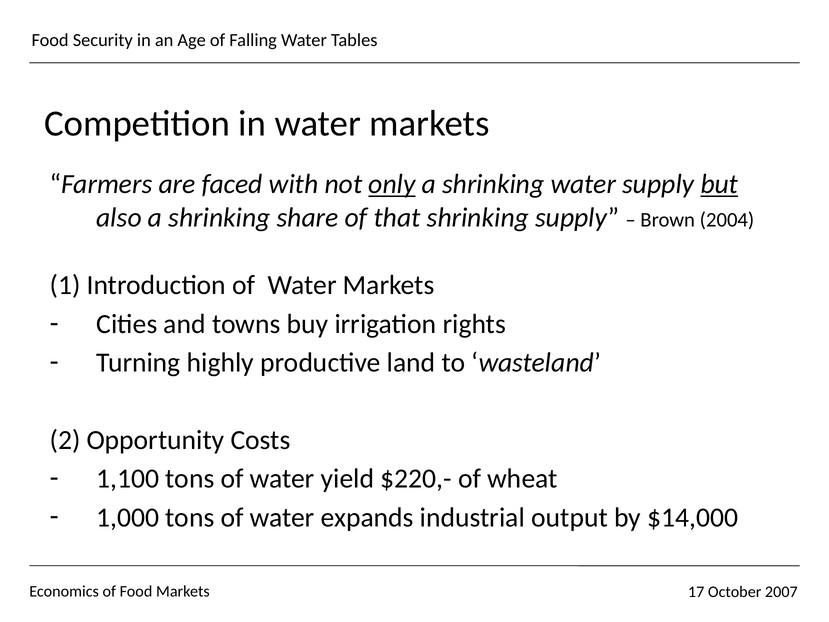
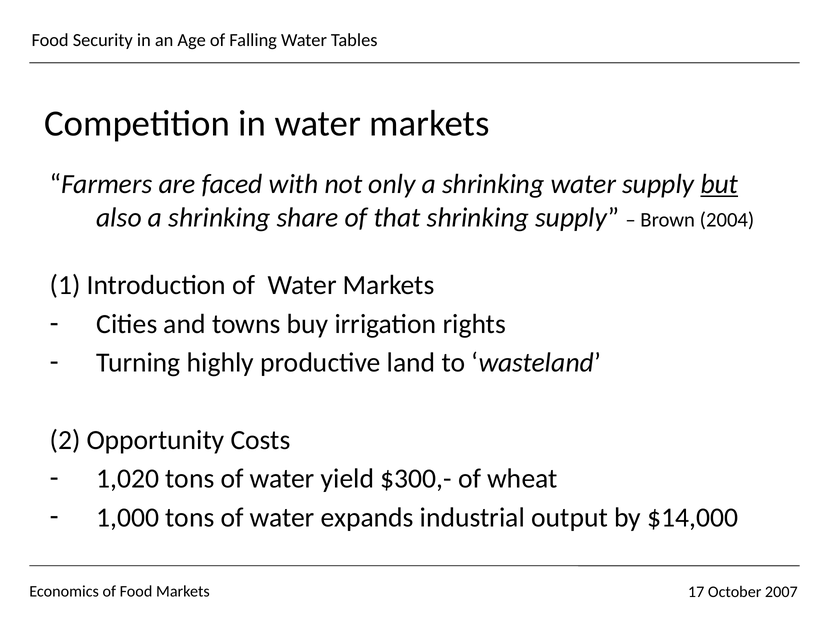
only underline: present -> none
1,100: 1,100 -> 1,020
$220,-: $220,- -> $300,-
